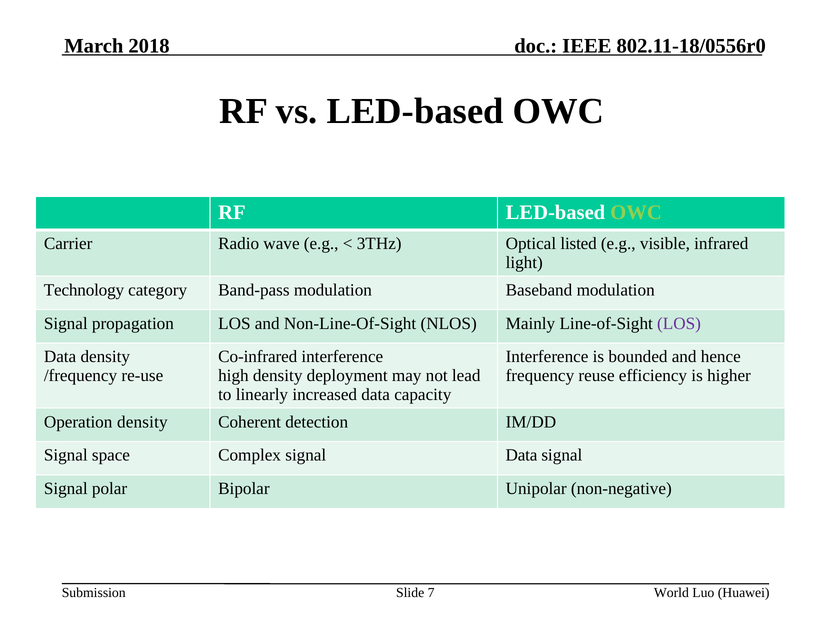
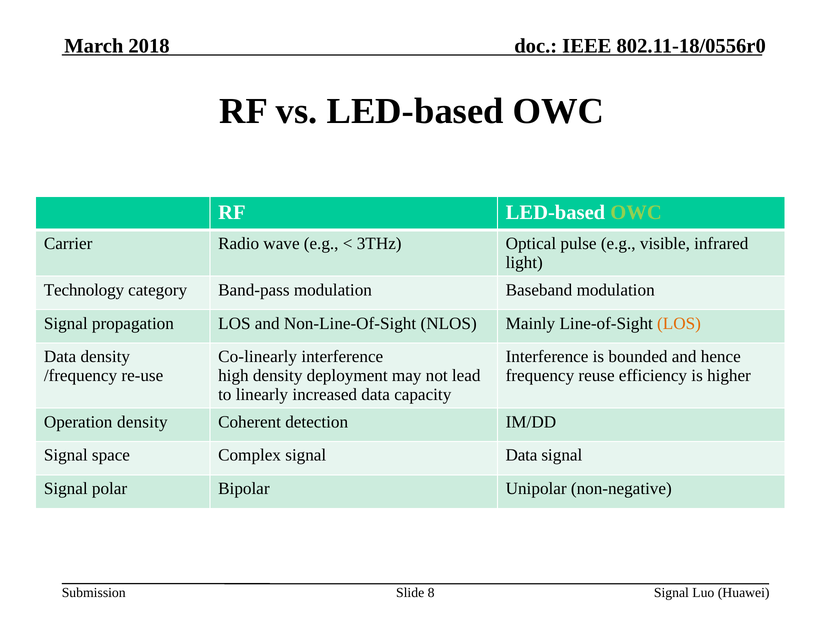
listed: listed -> pulse
LOS at (679, 323) colour: purple -> orange
Co-infrared: Co-infrared -> Co-linearly
7: 7 -> 8
World at (671, 593): World -> Signal
